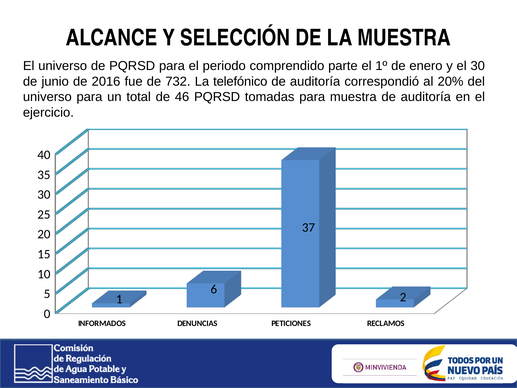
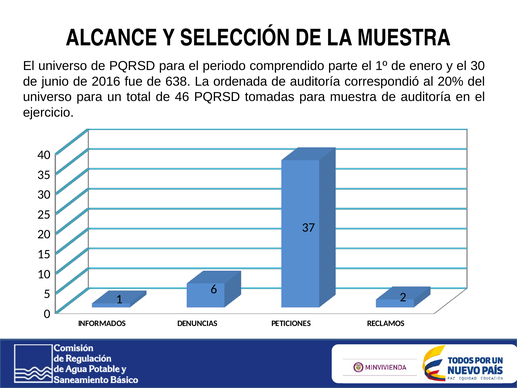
732: 732 -> 638
telefónico: telefónico -> ordenada
